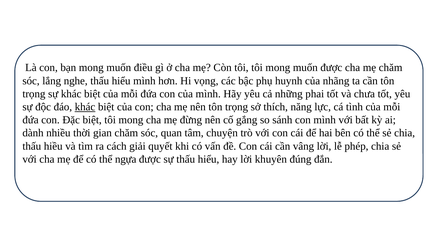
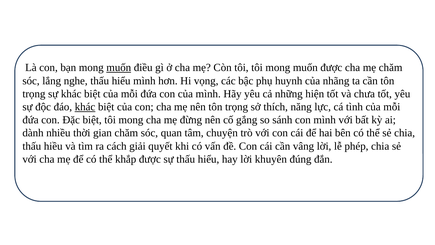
muốn at (119, 68) underline: none -> present
phai: phai -> hiện
ngựa: ngựa -> khắp
